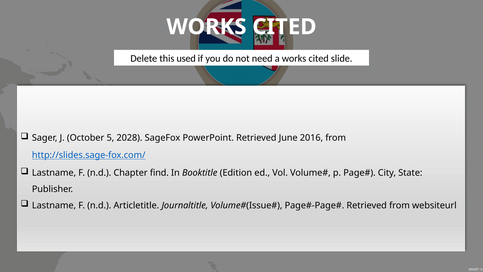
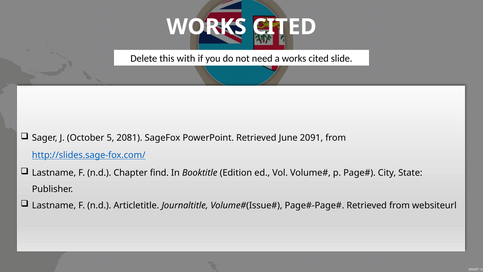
used: used -> with
2028: 2028 -> 2081
2016: 2016 -> 2091
